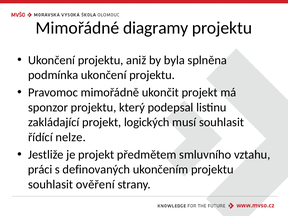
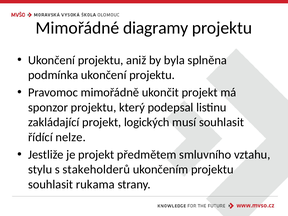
práci: práci -> stylu
definovaných: definovaných -> stakeholderů
ověření: ověření -> rukama
